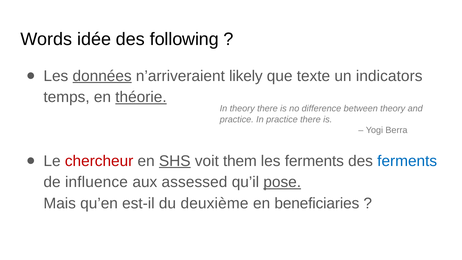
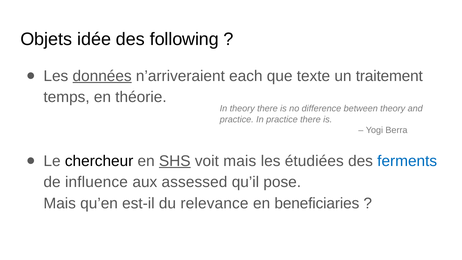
Words: Words -> Objets
likely: likely -> each
indicators: indicators -> traitement
théorie underline: present -> none
chercheur colour: red -> black
voit them: them -> mais
les ferments: ferments -> étudiées
pose underline: present -> none
deuxième: deuxième -> relevance
